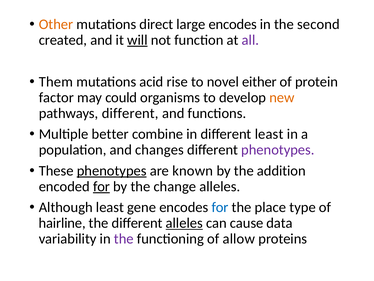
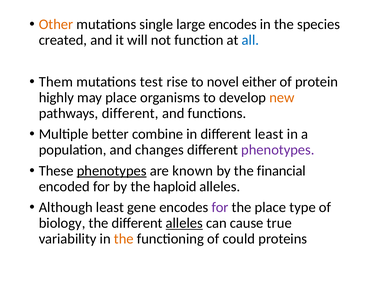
direct: direct -> single
second: second -> species
will underline: present -> none
all colour: purple -> blue
acid: acid -> test
factor: factor -> highly
may could: could -> place
addition: addition -> financial
for at (102, 186) underline: present -> none
change: change -> haploid
for at (220, 207) colour: blue -> purple
hairline: hairline -> biology
data: data -> true
the at (124, 238) colour: purple -> orange
allow: allow -> could
